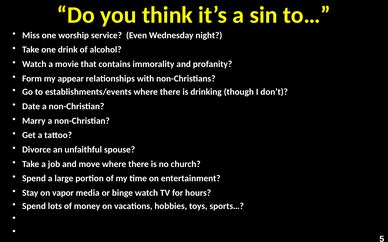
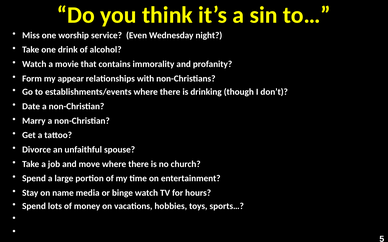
vapor: vapor -> name
